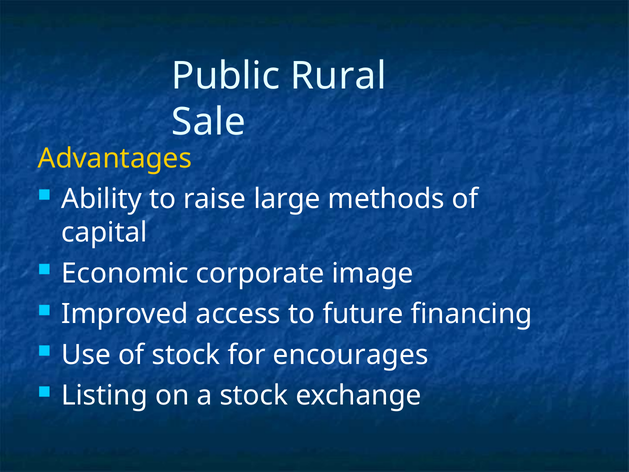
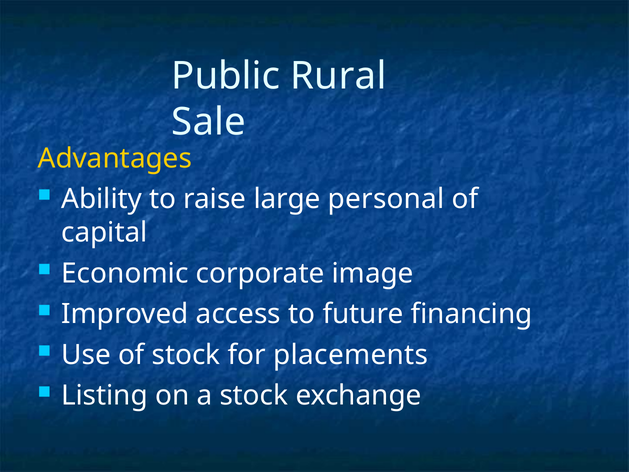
methods: methods -> personal
encourages: encourages -> placements
